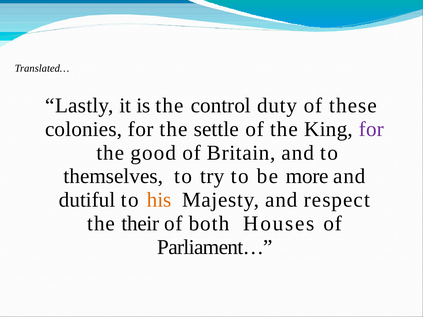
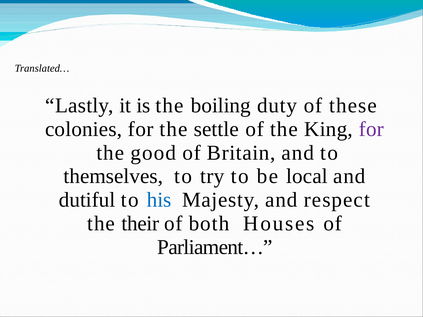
control: control -> boiling
more: more -> local
his colour: orange -> blue
